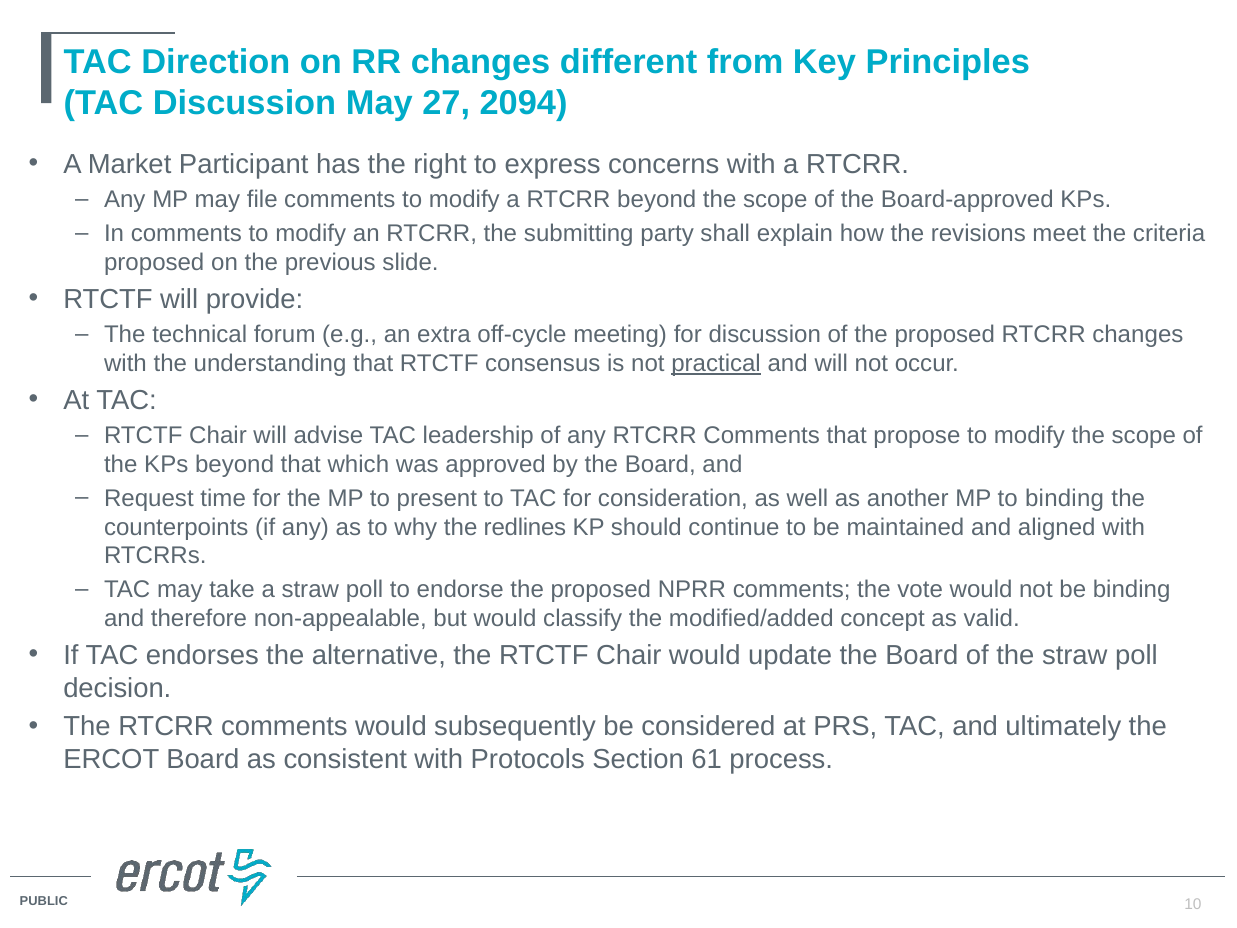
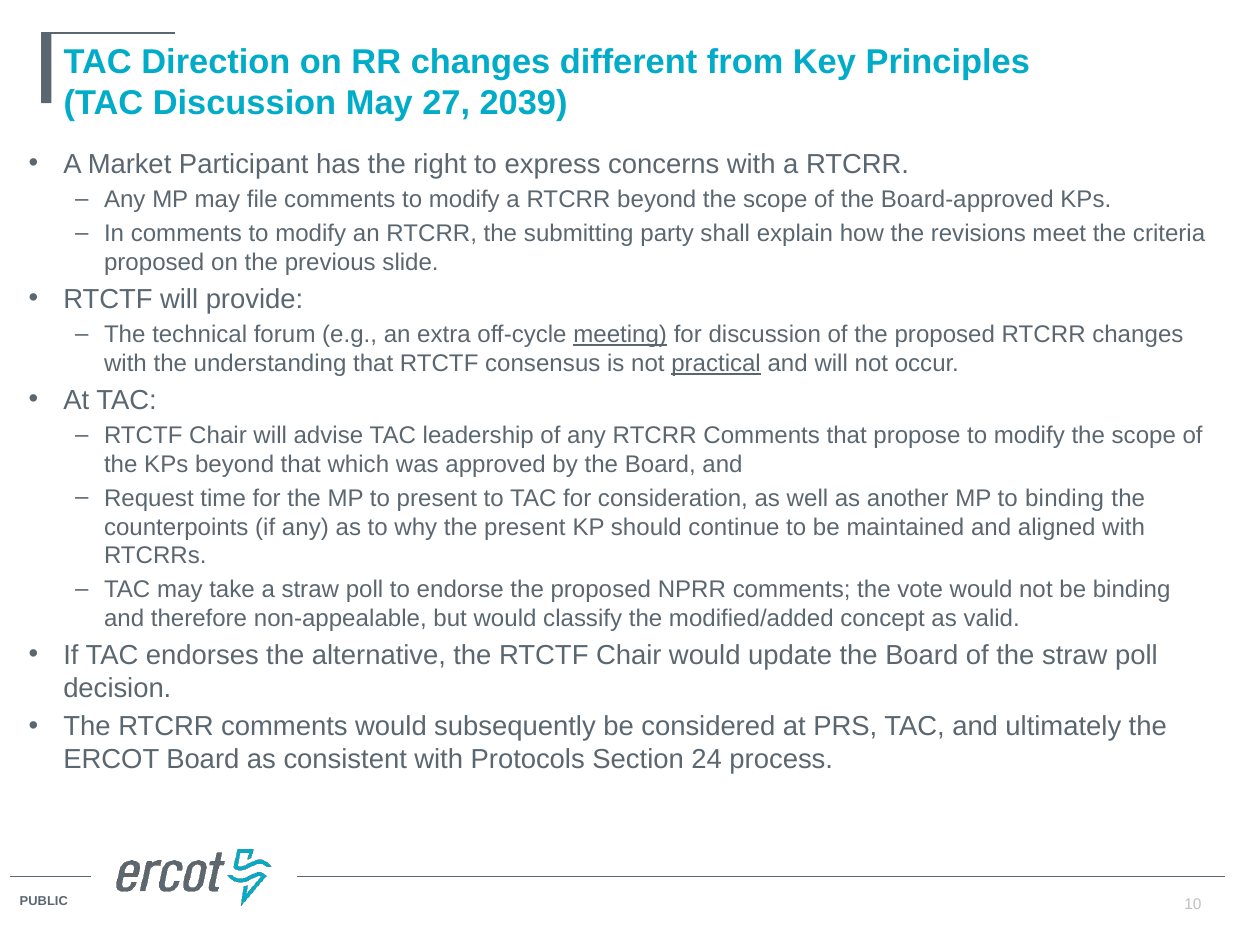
2094: 2094 -> 2039
meeting underline: none -> present
the redlines: redlines -> present
61: 61 -> 24
